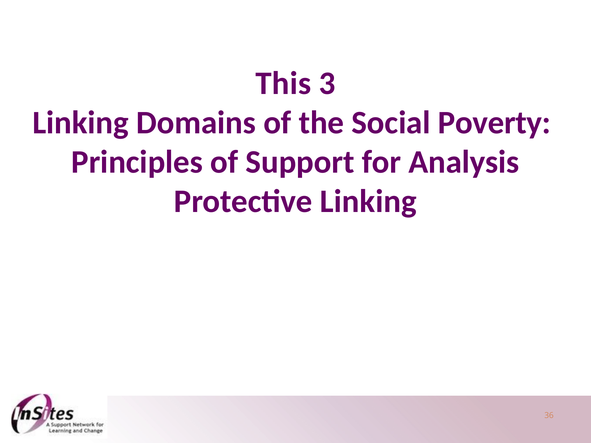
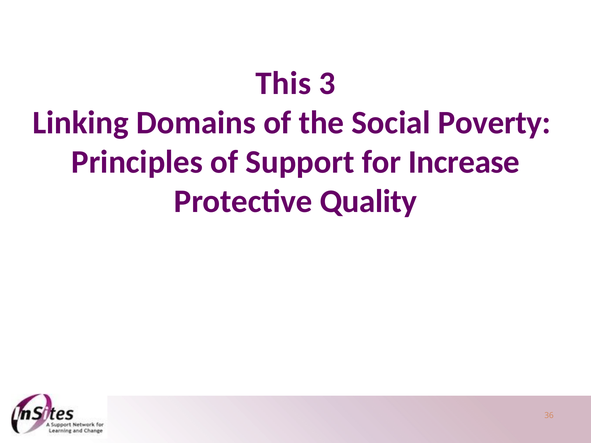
Analysis: Analysis -> Increase
Protective Linking: Linking -> Quality
